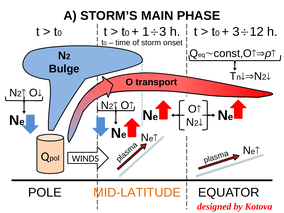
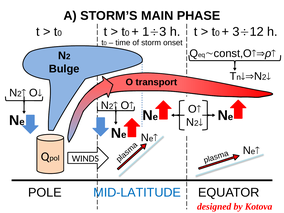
MID-LATITUDE colour: orange -> blue
